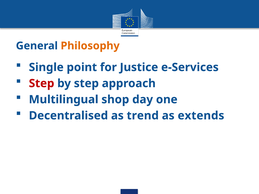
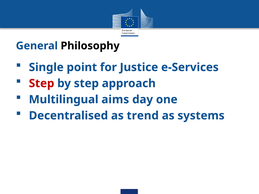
Philosophy colour: orange -> black
shop: shop -> aims
extends: extends -> systems
